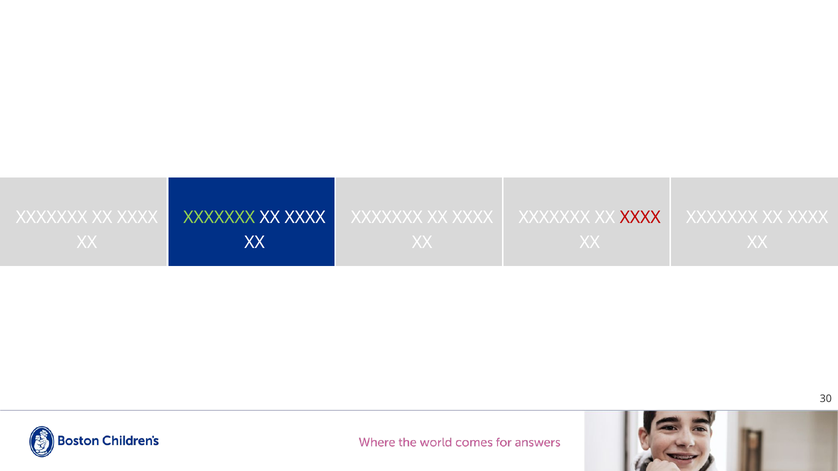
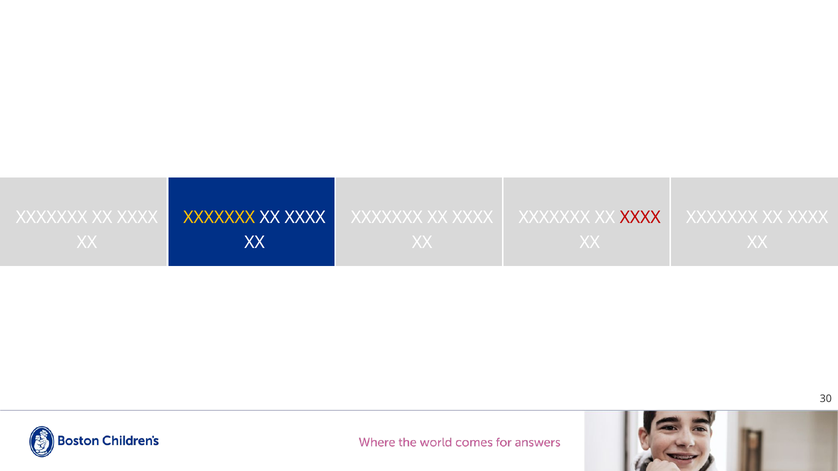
XXXXXXX at (219, 217) colour: light green -> yellow
